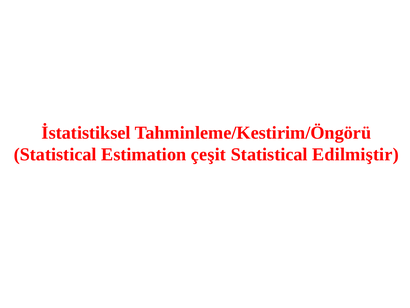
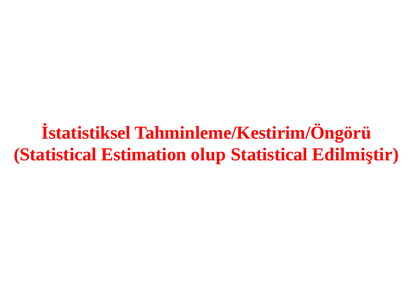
çeşit: çeşit -> olup
